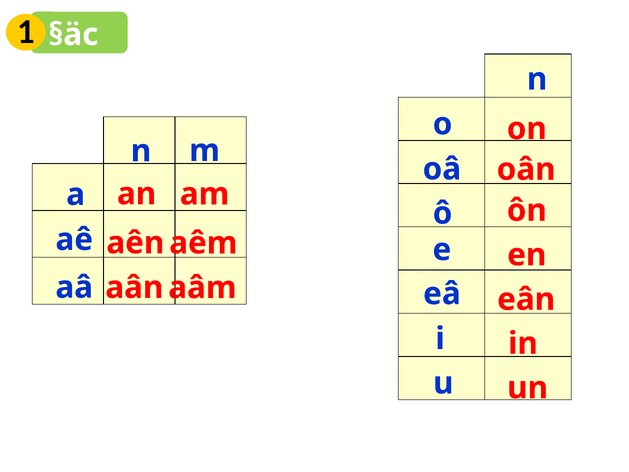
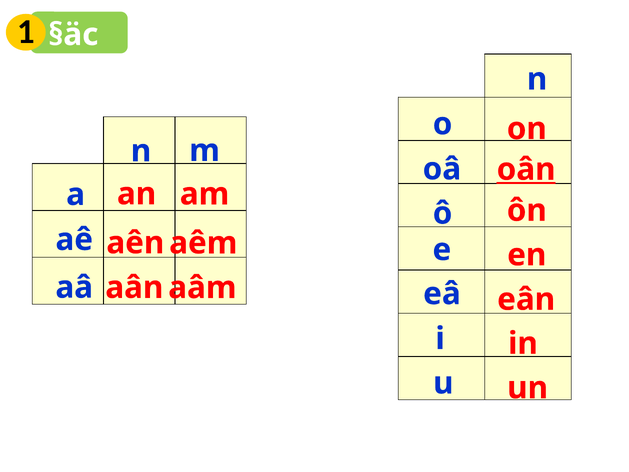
oân underline: none -> present
